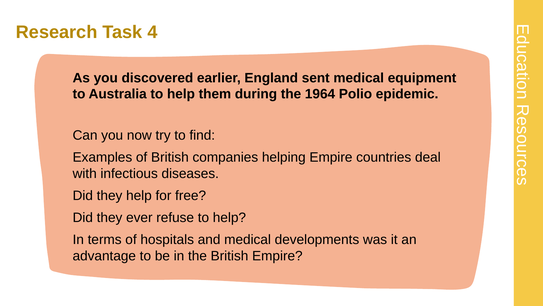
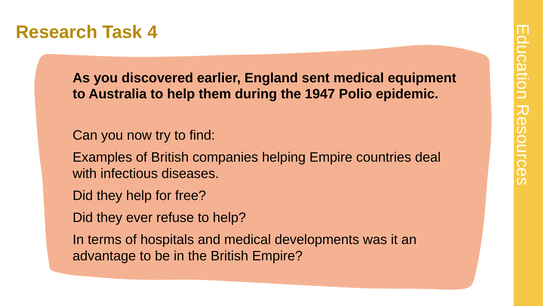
1964: 1964 -> 1947
